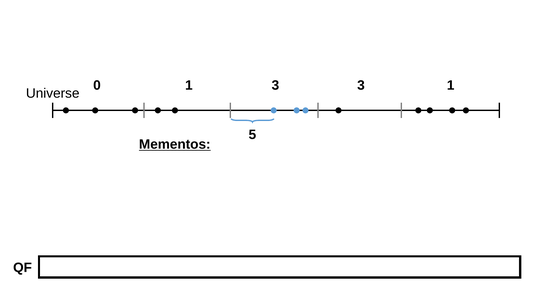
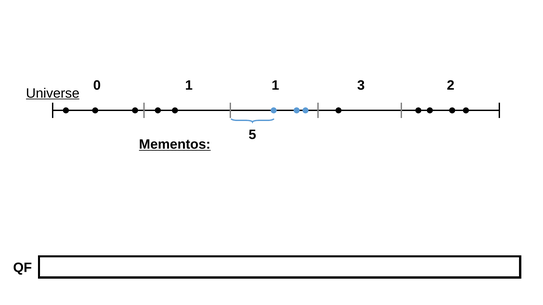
1 3: 3 -> 1
3 1: 1 -> 2
Universe underline: none -> present
